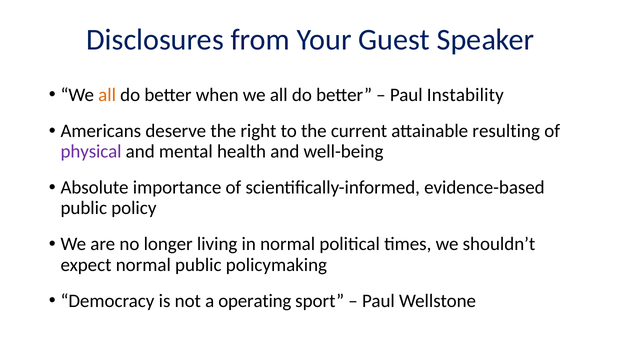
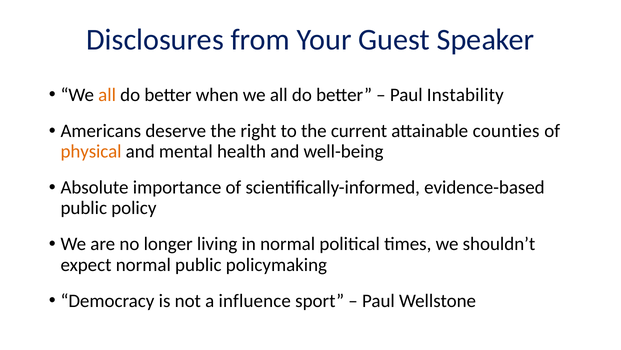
resulting: resulting -> counties
physical colour: purple -> orange
operating: operating -> influence
